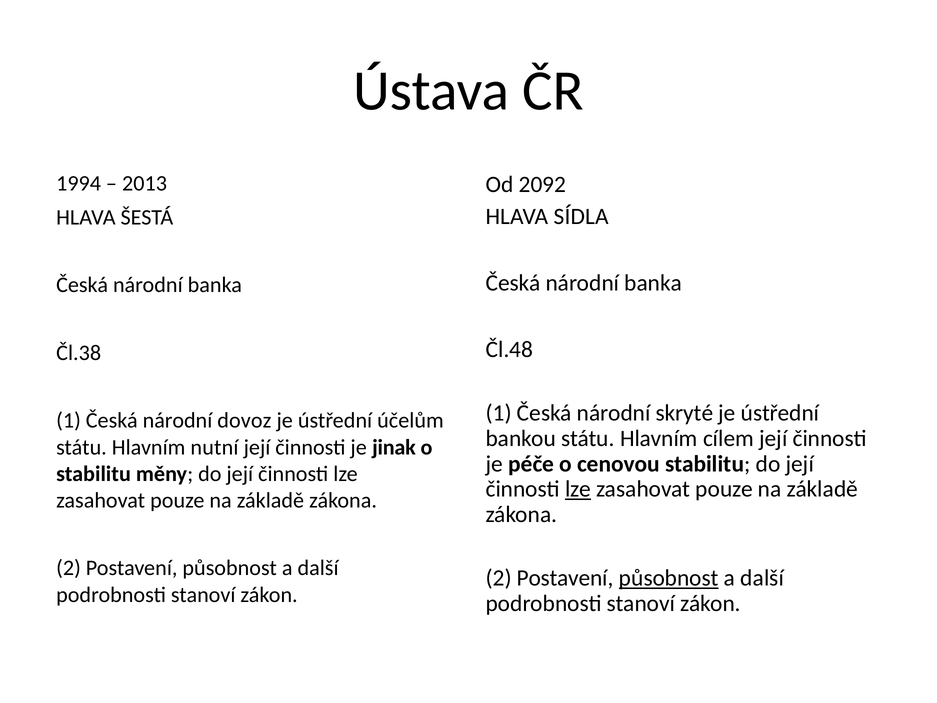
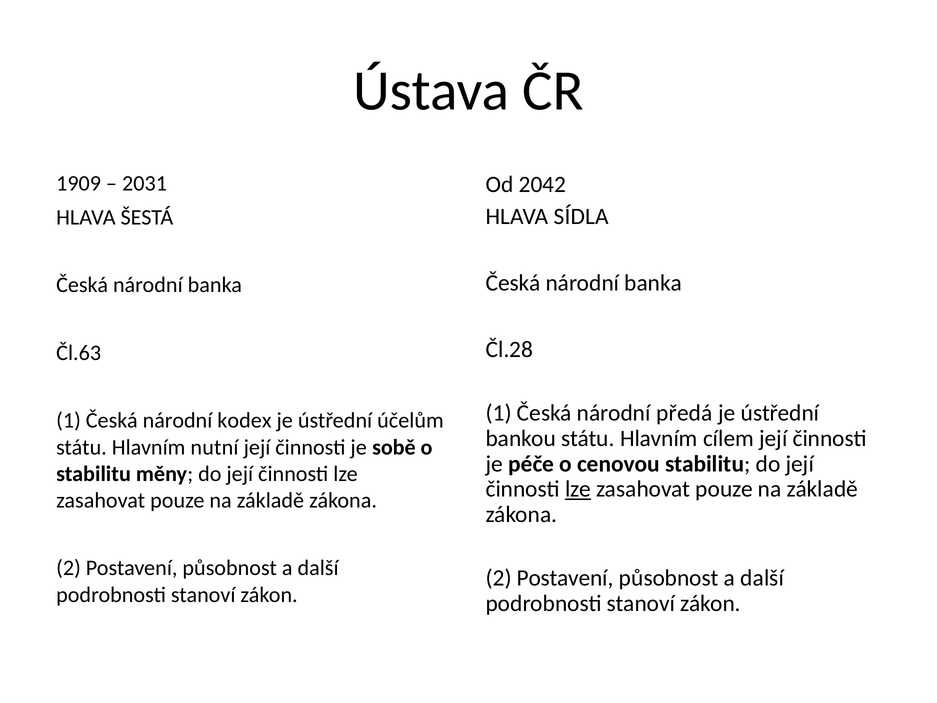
1994: 1994 -> 1909
2013: 2013 -> 2031
2092: 2092 -> 2042
Čl.48: Čl.48 -> Čl.28
Čl.38: Čl.38 -> Čl.63
skryté: skryté -> předá
dovoz: dovoz -> kodex
jinak: jinak -> sobě
působnost at (669, 578) underline: present -> none
